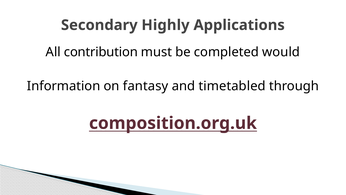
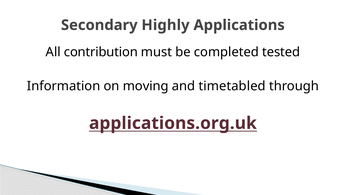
would: would -> tested
fantasy: fantasy -> moving
composition.org.uk: composition.org.uk -> applications.org.uk
